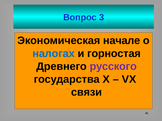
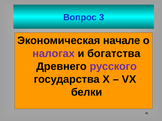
налогах colour: blue -> purple
горностая: горностая -> богатства
связи: связи -> белки
